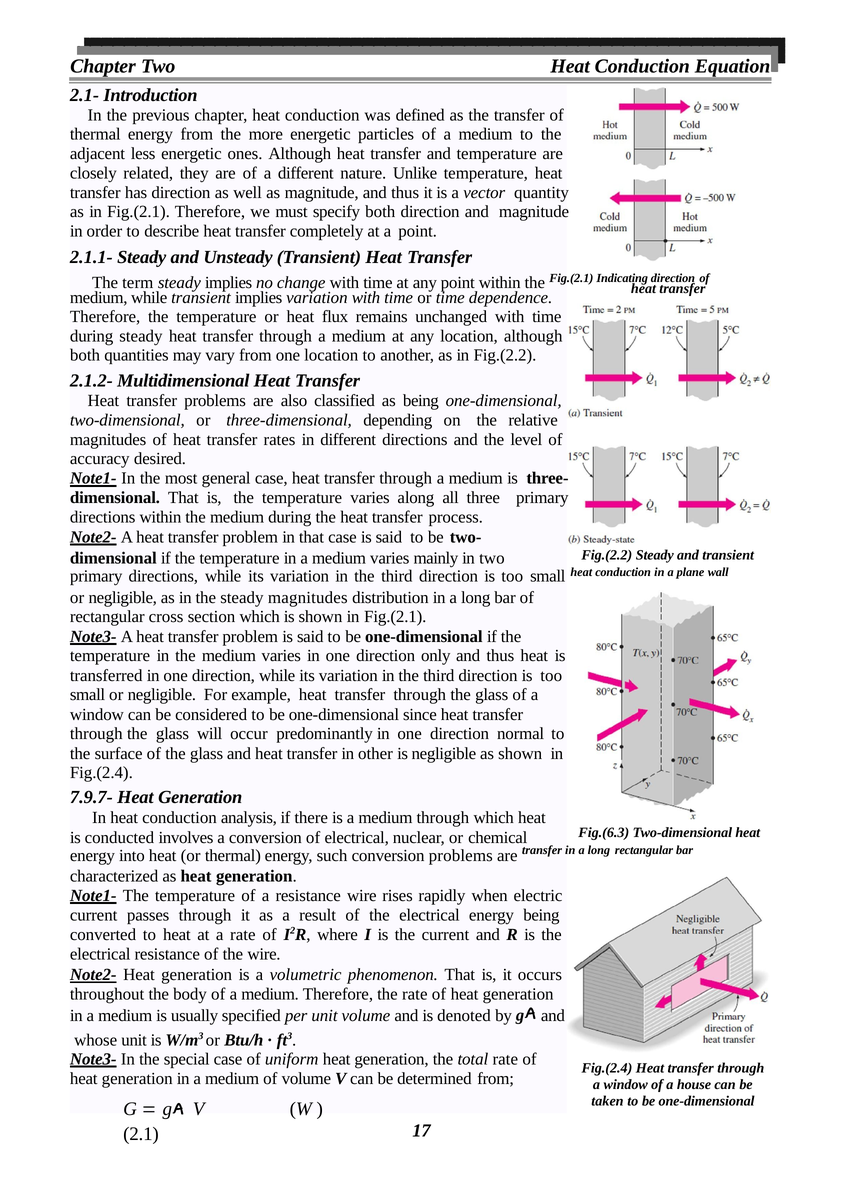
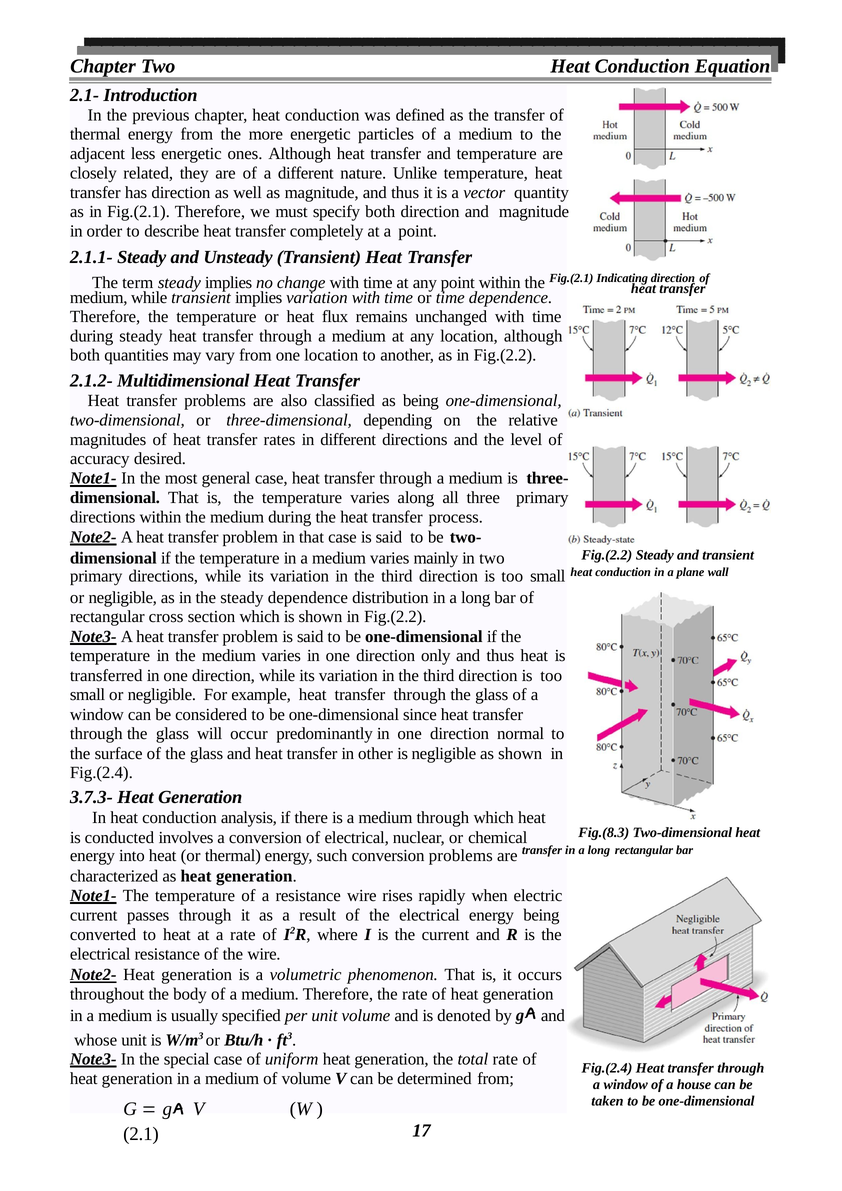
steady magnitudes: magnitudes -> dependence
shown in Fig.(2.1: Fig.(2.1 -> Fig.(2.2
7.9.7-: 7.9.7- -> 3.7.3-
Fig.(6.3: Fig.(6.3 -> Fig.(8.3
